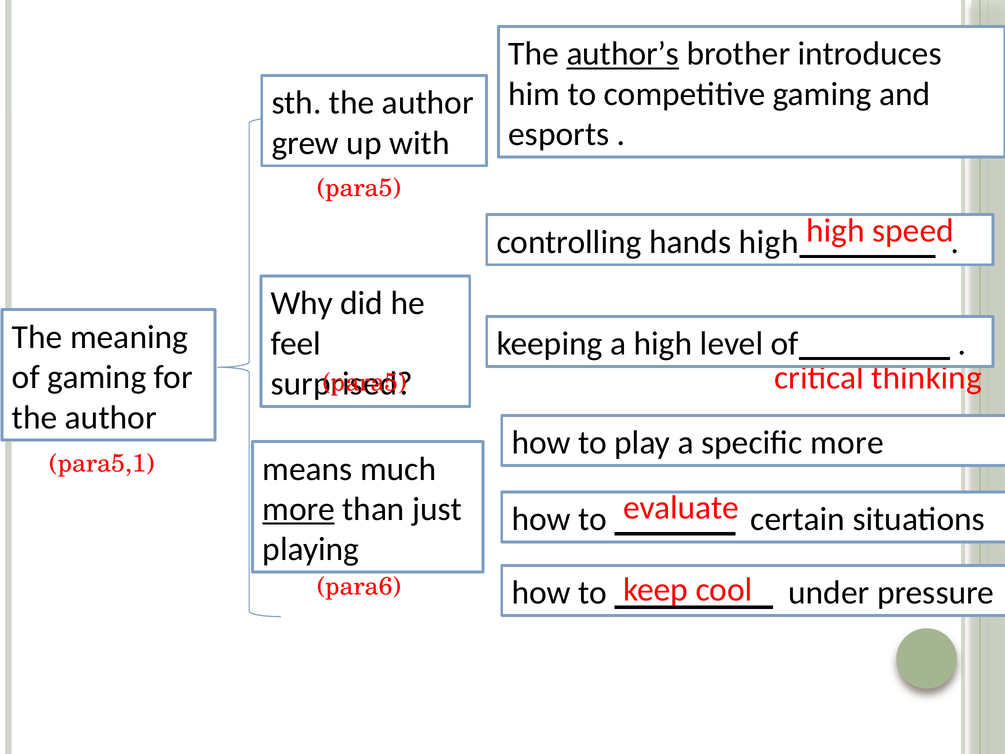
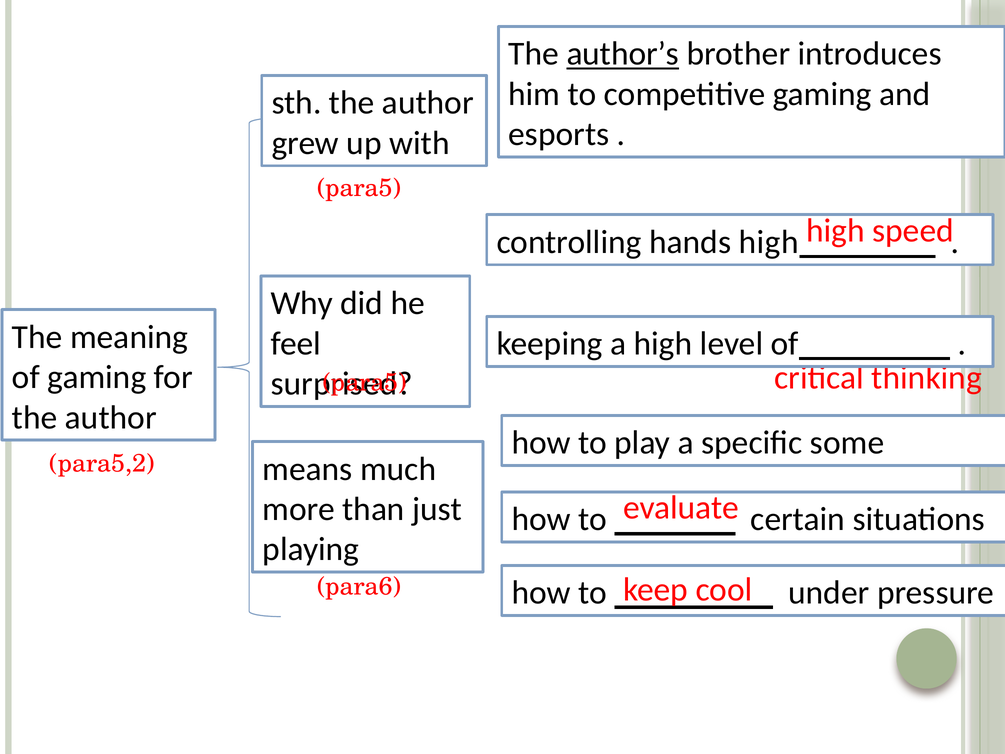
specific more: more -> some
para5,1: para5,1 -> para5,2
more at (299, 509) underline: present -> none
